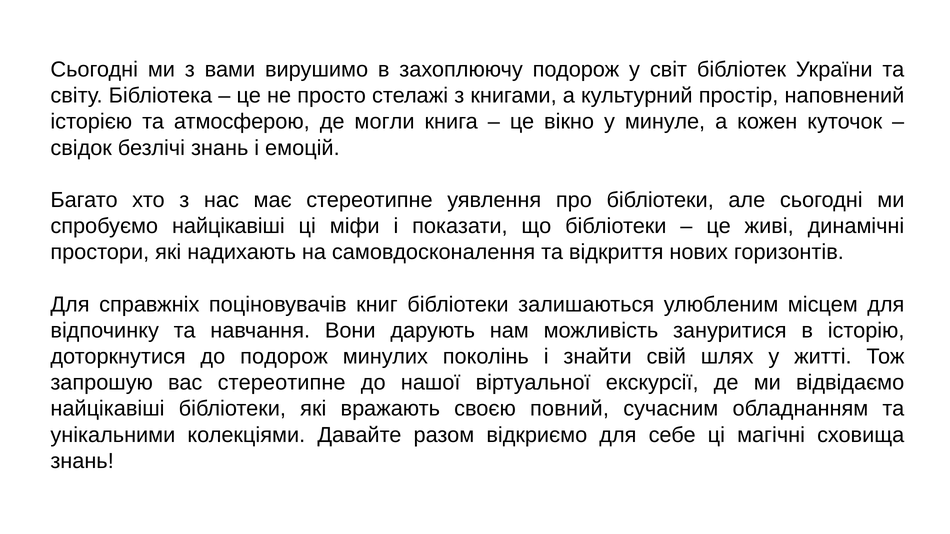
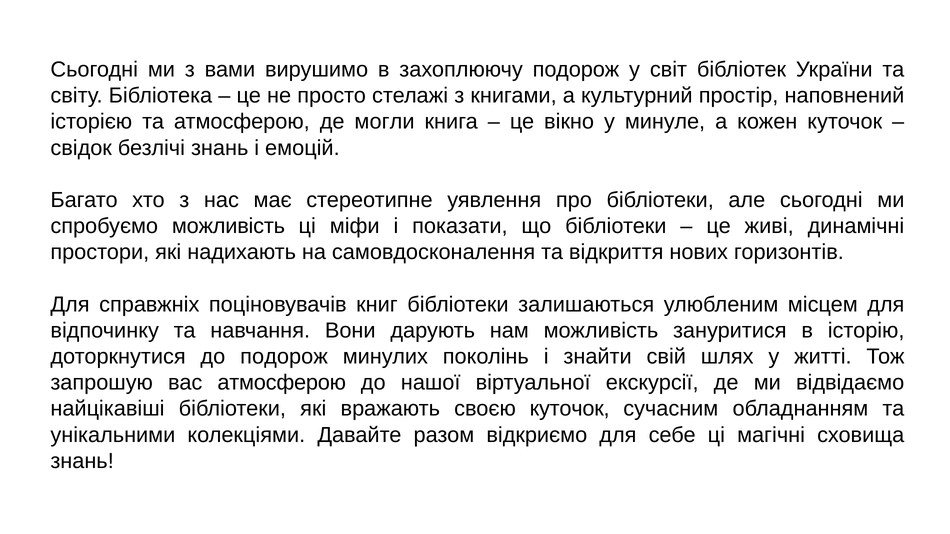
спробуємо найцікавіші: найцікавіші -> можливість
вас стереотипне: стереотипне -> атмосферою
своєю повний: повний -> куточок
